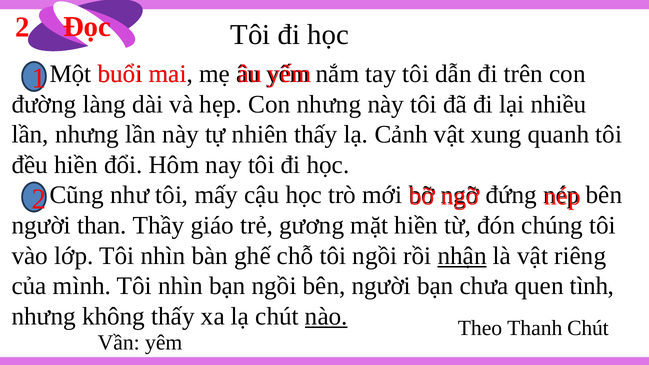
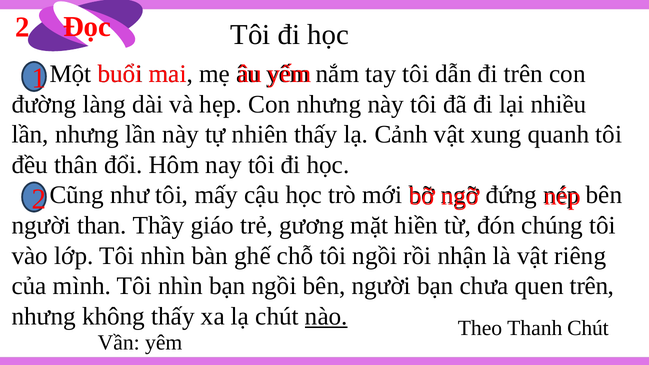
đều hiền: hiền -> thân
nhận underline: present -> none
quen tình: tình -> trên
